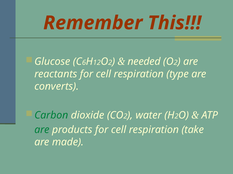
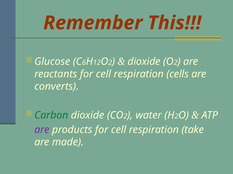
needed at (144, 62): needed -> dioxide
type: type -> cells
are at (42, 130) colour: green -> purple
